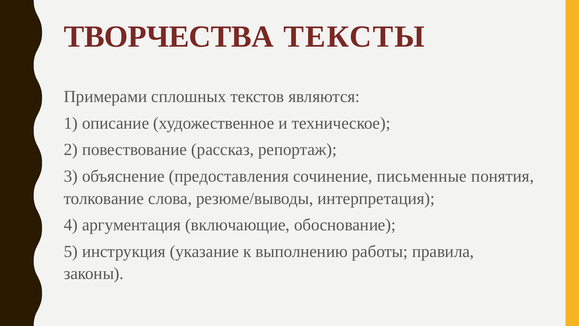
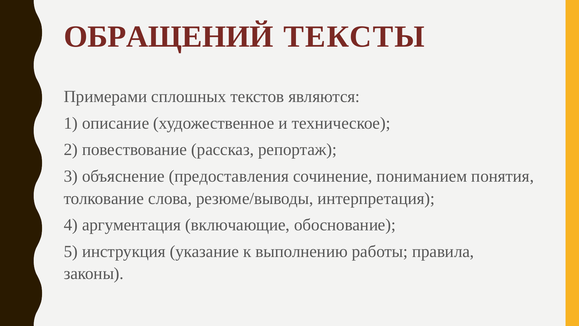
ТВОРЧЕСТВА: ТВОРЧЕСТВА -> ОБРАЩЕНИЙ
письменные: письменные -> пониманием
